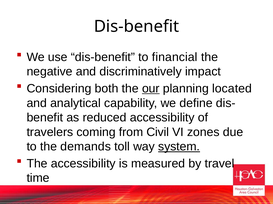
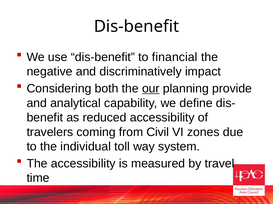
located: located -> provide
demands: demands -> individual
system underline: present -> none
